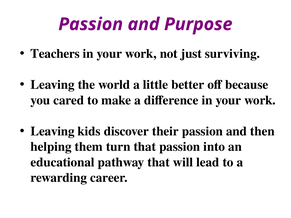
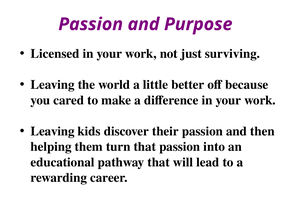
Teachers: Teachers -> Licensed
